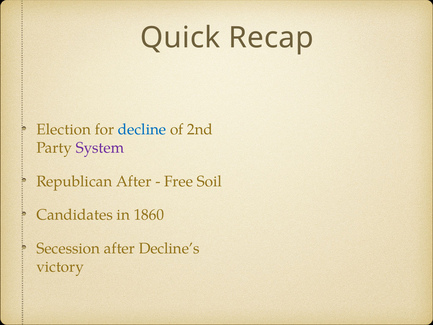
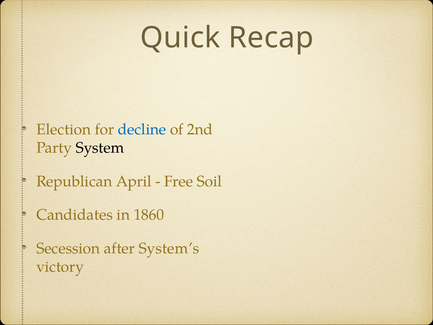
System colour: purple -> black
Republican After: After -> April
Decline’s: Decline’s -> System’s
